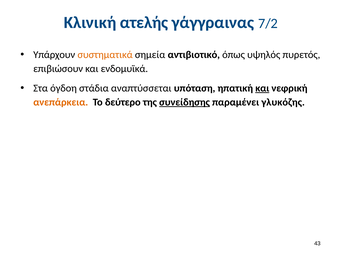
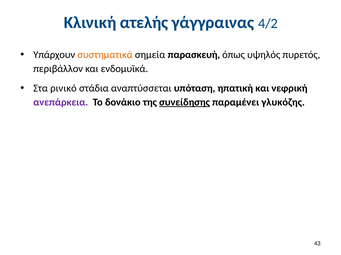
7/2: 7/2 -> 4/2
αντιβιοτικό: αντιβιοτικό -> παρασκευή
επιβιώσουν: επιβιώσουν -> περιβάλλον
όγδοη: όγδοη -> ρινικό
και at (262, 88) underline: present -> none
ανεπάρκεια colour: orange -> purple
δεύτερο: δεύτερο -> δονάκιο
